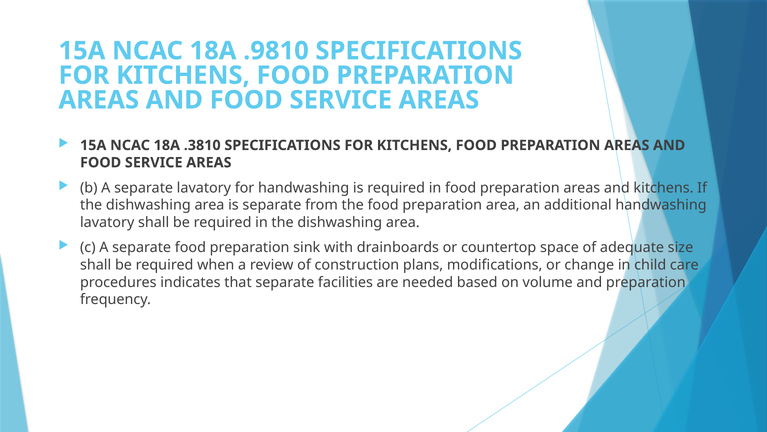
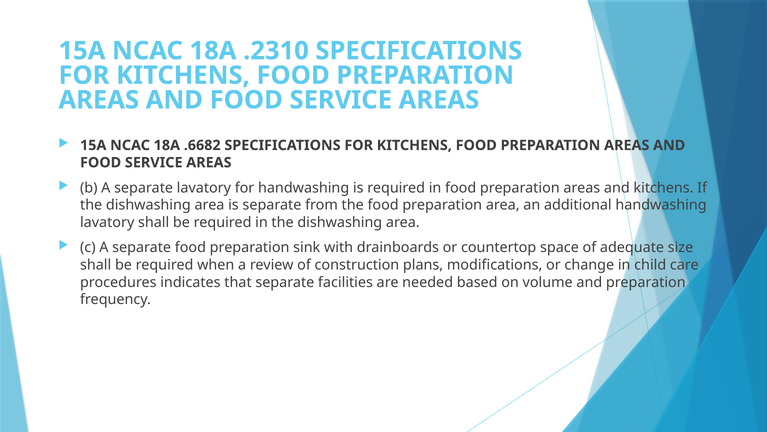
.9810: .9810 -> .2310
.3810: .3810 -> .6682
